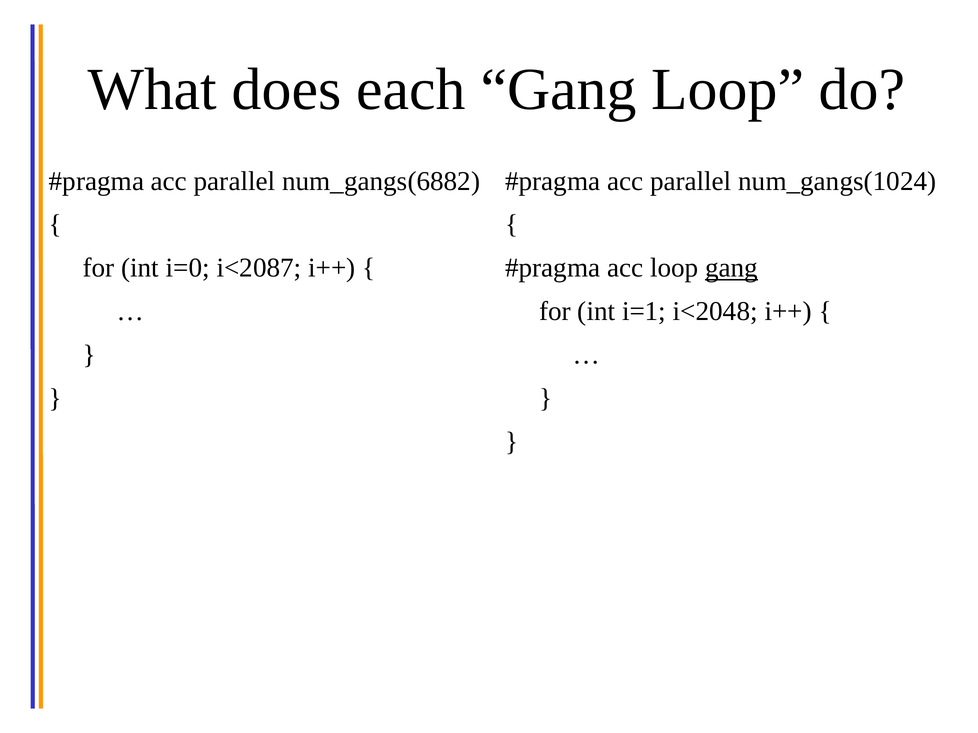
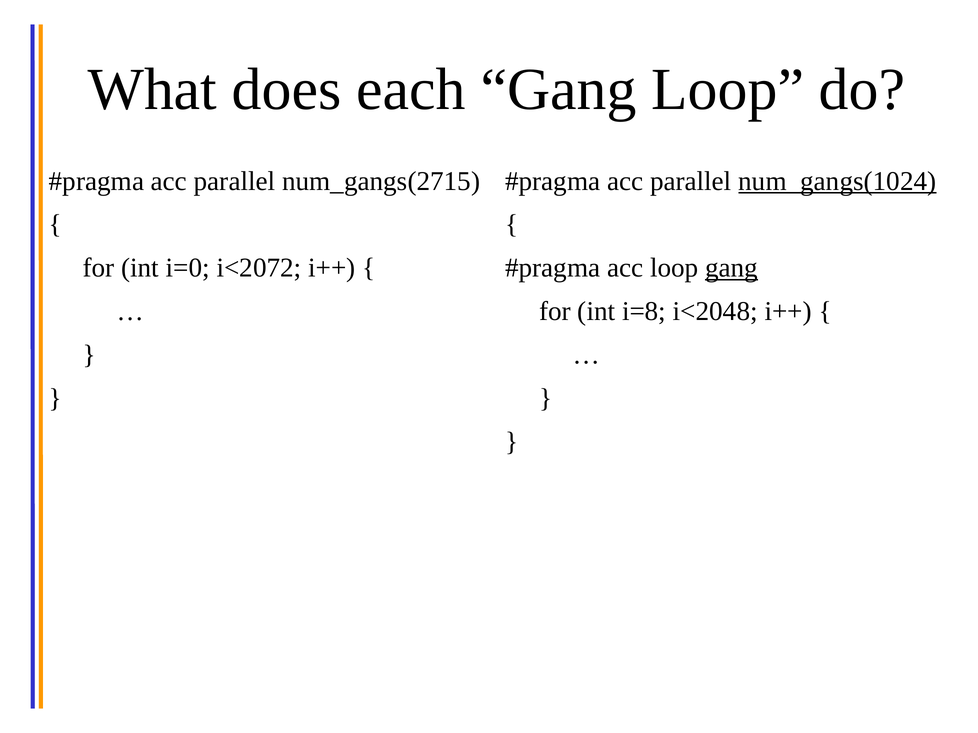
num_gangs(6882: num_gangs(6882 -> num_gangs(2715
num_gangs(1024 underline: none -> present
i<2087: i<2087 -> i<2072
i=1: i=1 -> i=8
